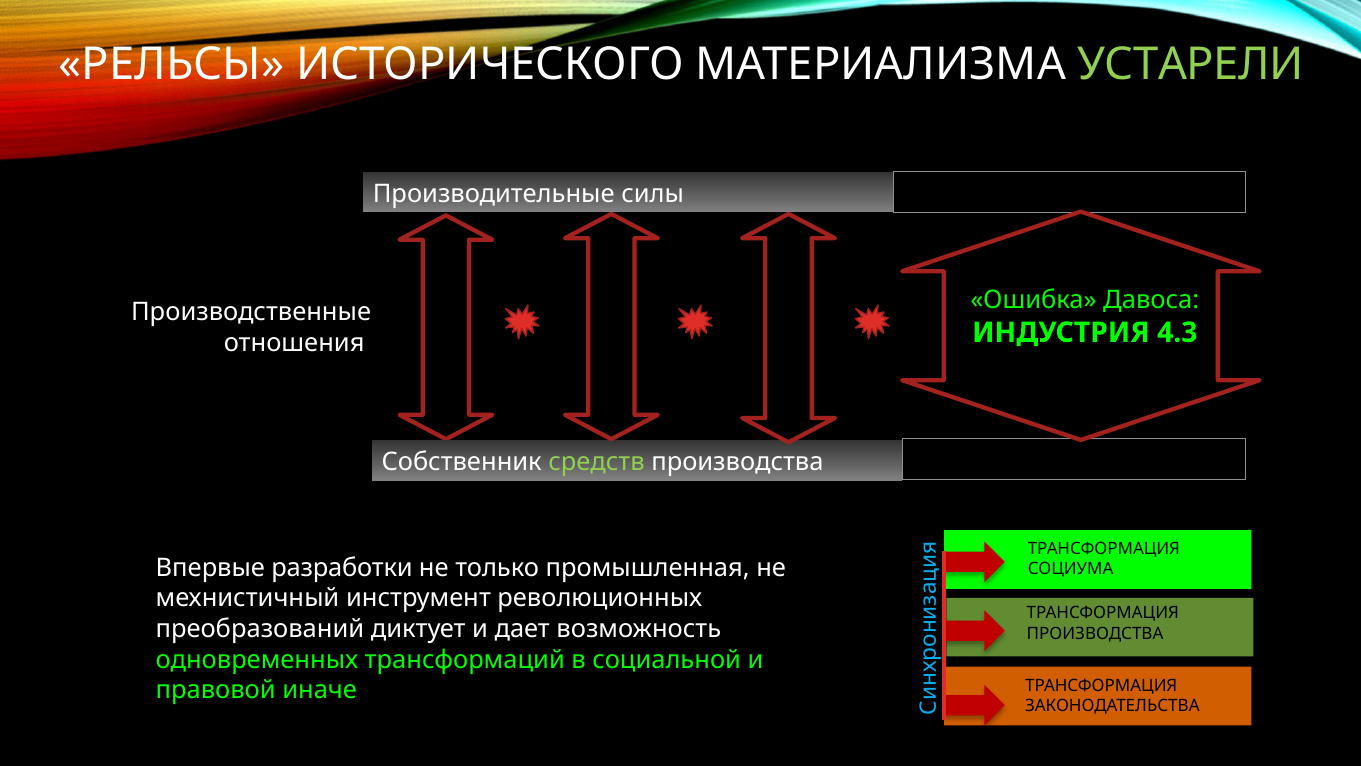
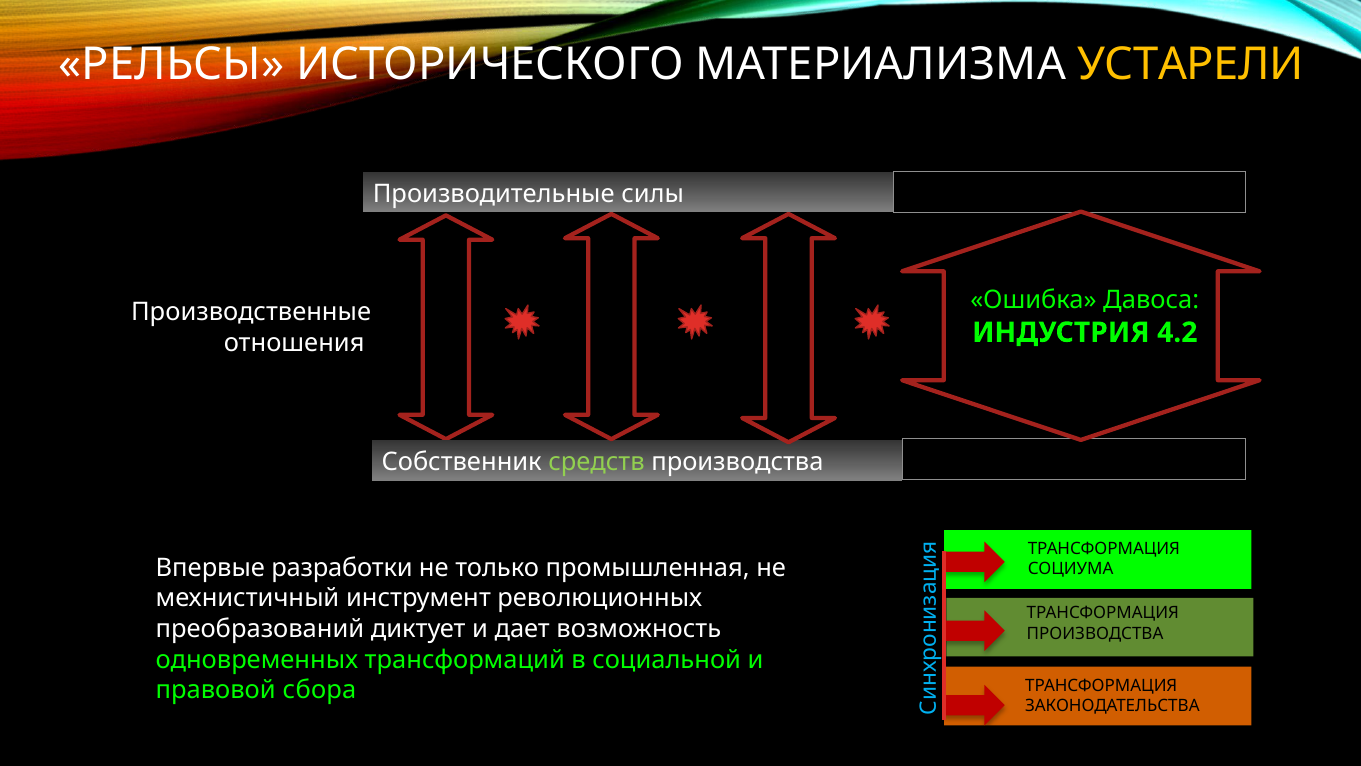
УСТАРЕЛИ colour: light green -> yellow
4.3: 4.3 -> 4.2
иначе: иначе -> сбора
